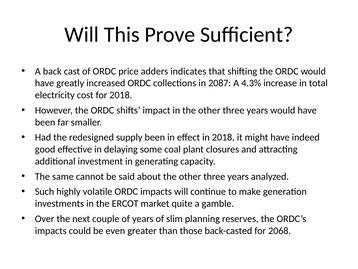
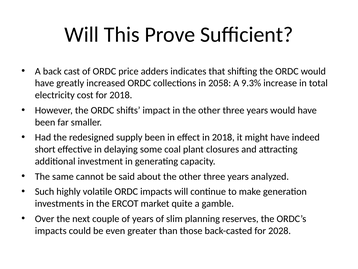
2087: 2087 -> 2058
4.3%: 4.3% -> 9.3%
good: good -> short
2068: 2068 -> 2028
